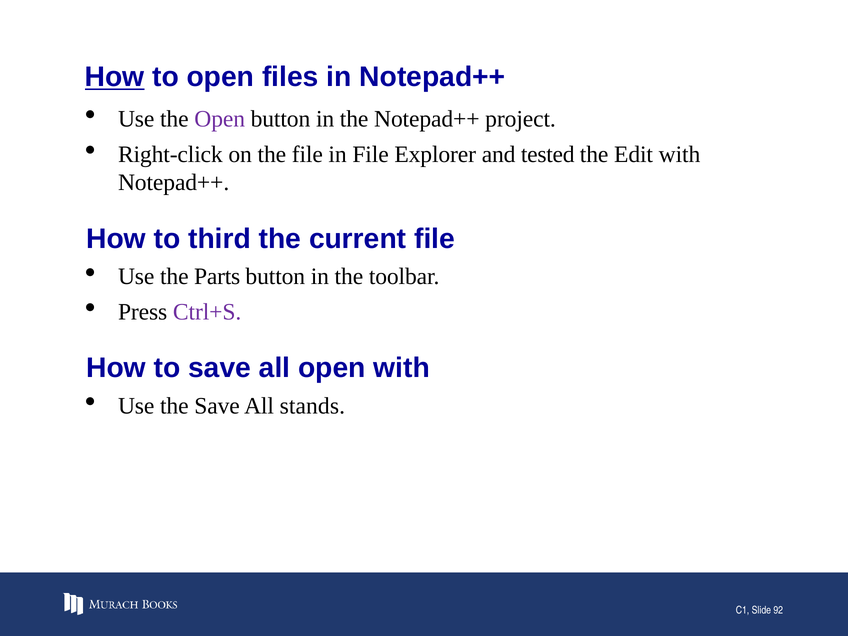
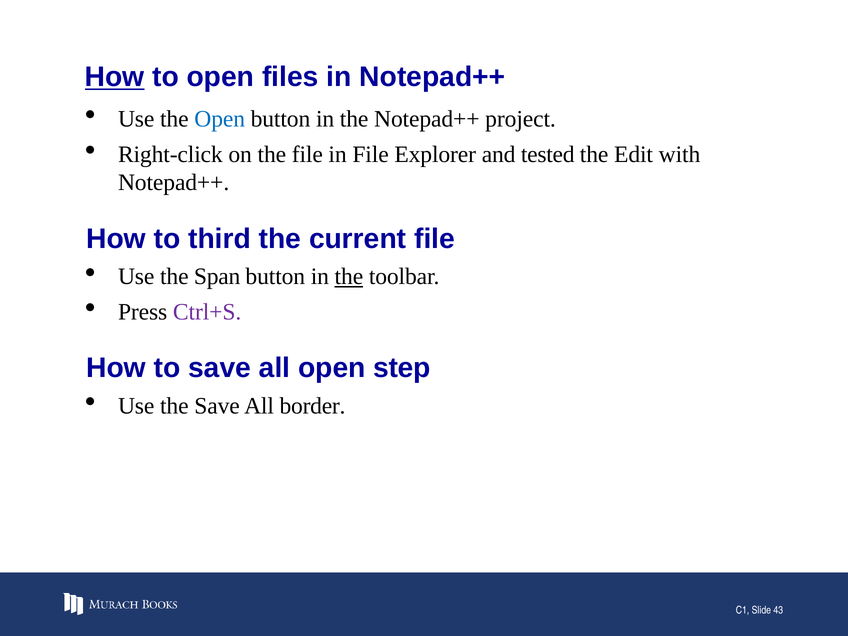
Open at (220, 119) colour: purple -> blue
Parts: Parts -> Span
the at (349, 277) underline: none -> present
open with: with -> step
stands: stands -> border
92: 92 -> 43
